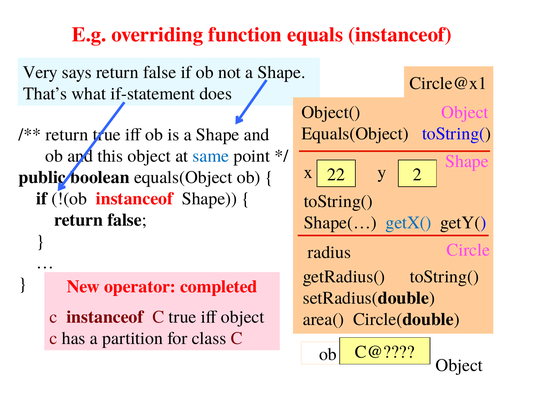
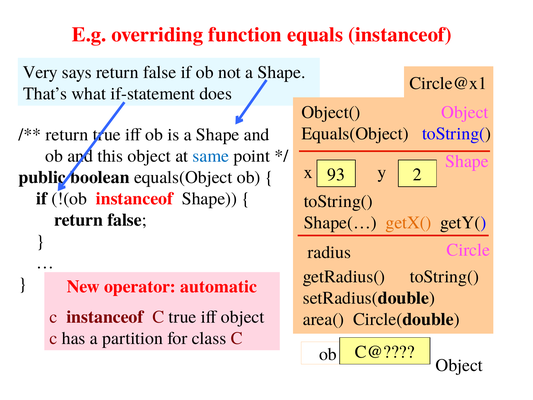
22: 22 -> 93
getX( colour: blue -> orange
completed: completed -> automatic
